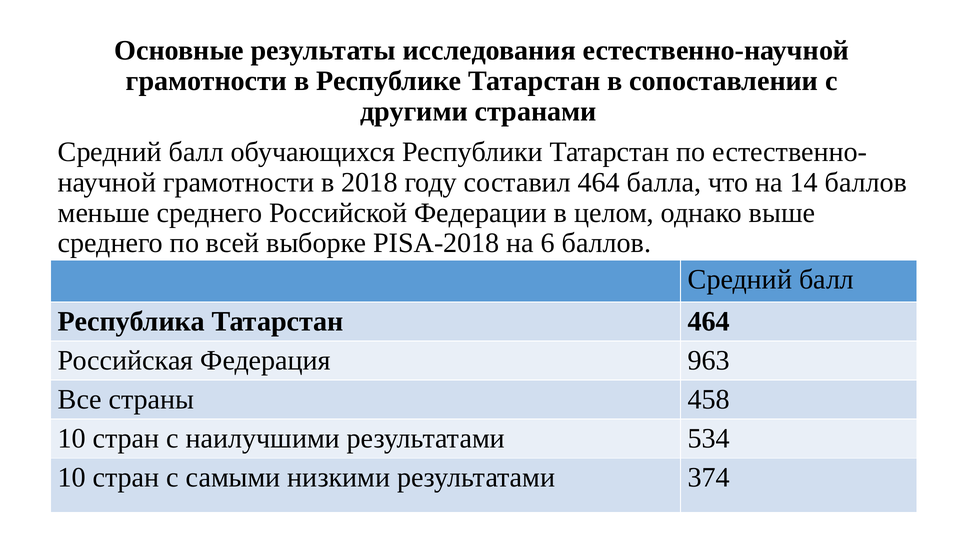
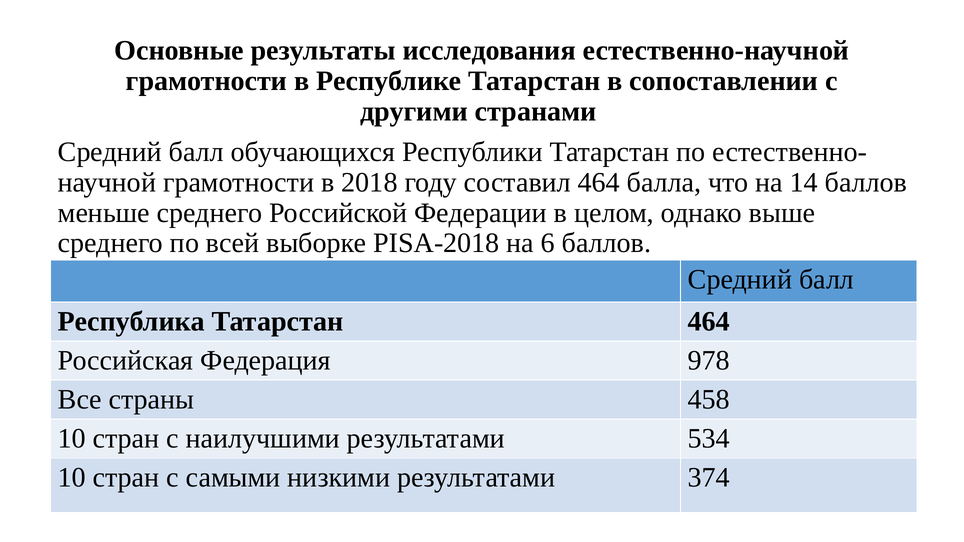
963: 963 -> 978
